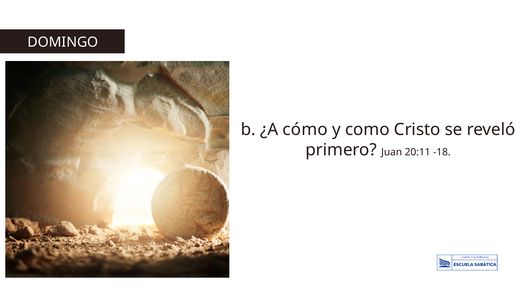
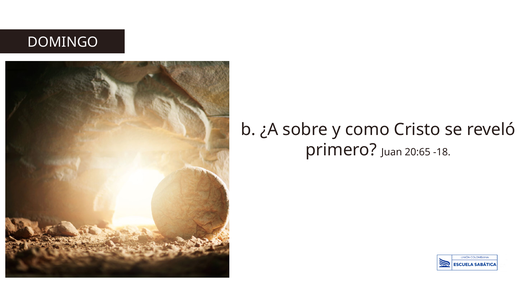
cómo: cómo -> sobre
20:11: 20:11 -> 20:65
